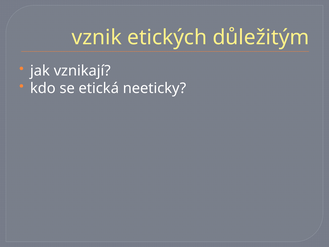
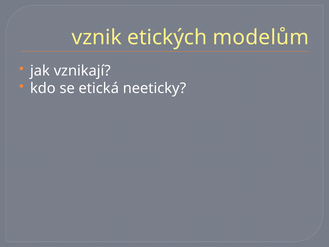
důležitým: důležitým -> modelům
